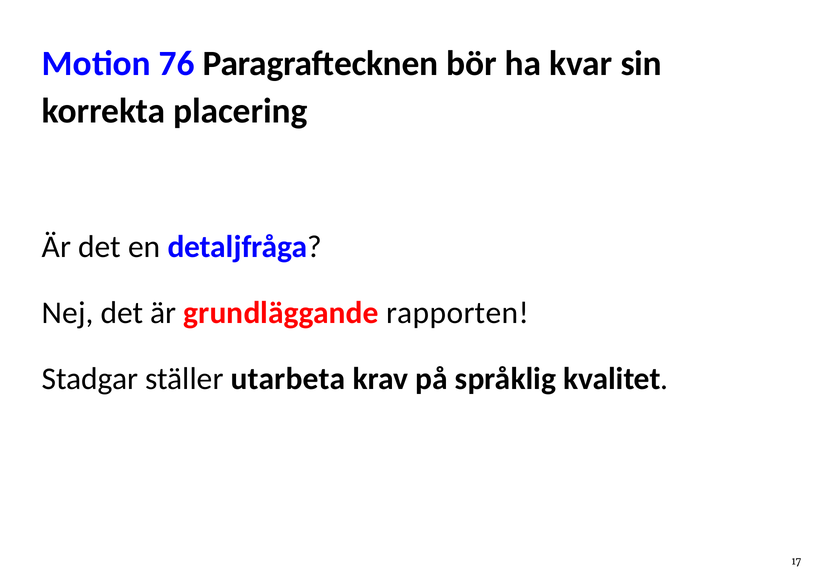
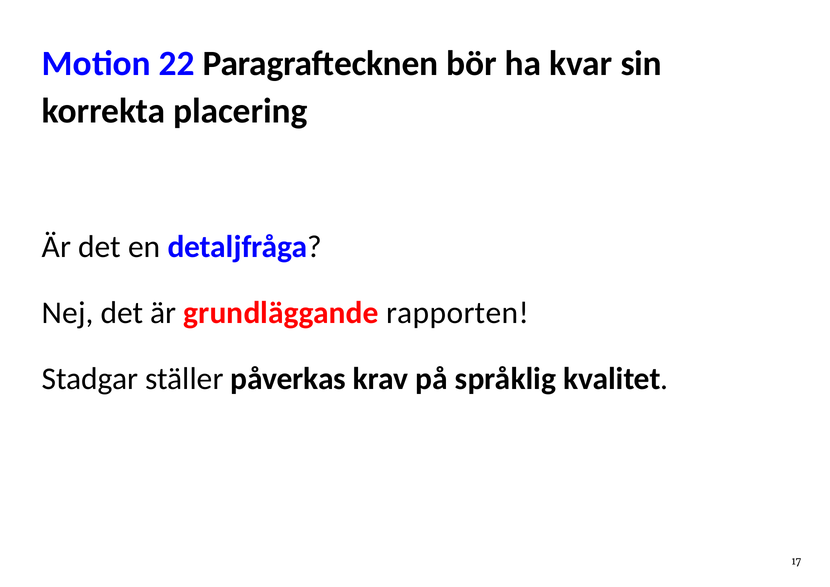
76: 76 -> 22
utarbeta: utarbeta -> påverkas
